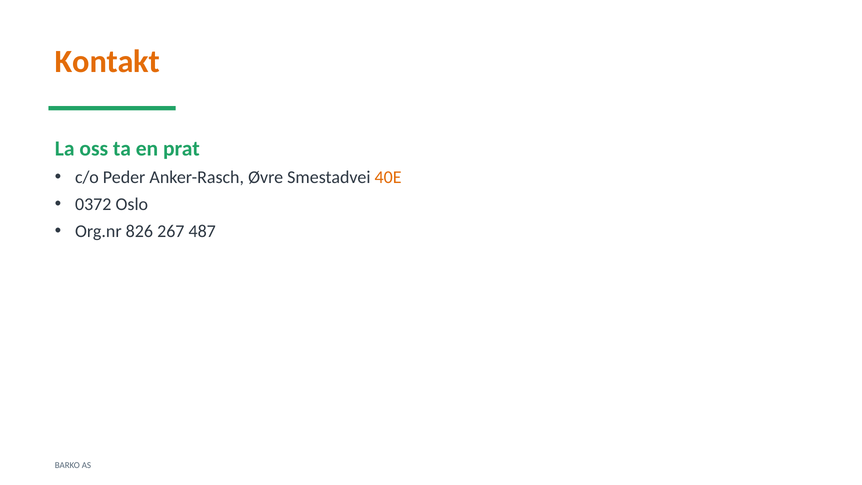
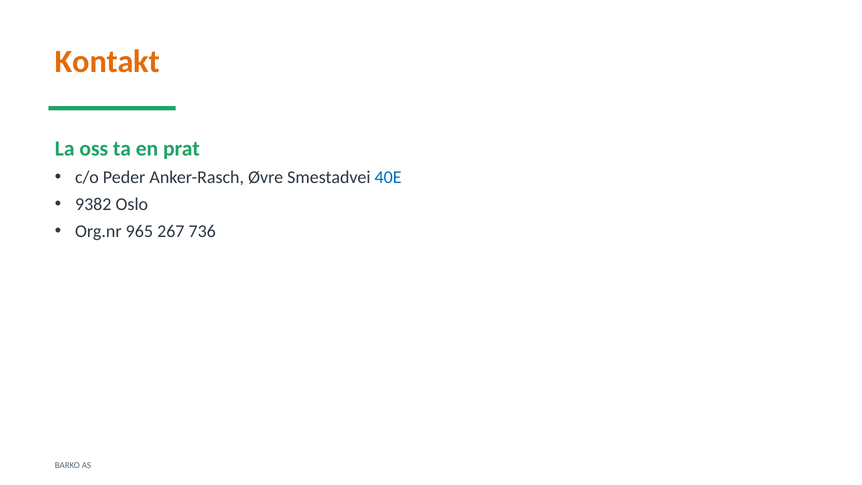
40E colour: orange -> blue
0372: 0372 -> 9382
826: 826 -> 965
487: 487 -> 736
